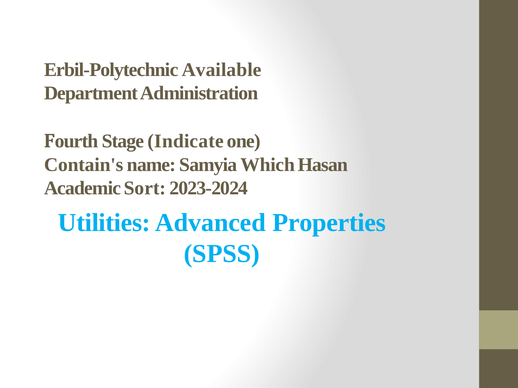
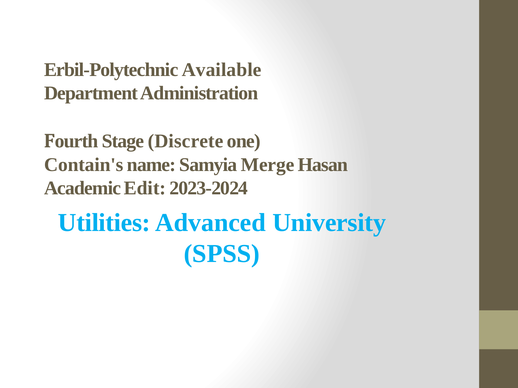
Indicate: Indicate -> Discrete
Which: Which -> Merge
Sort: Sort -> Edit
Properties: Properties -> University
